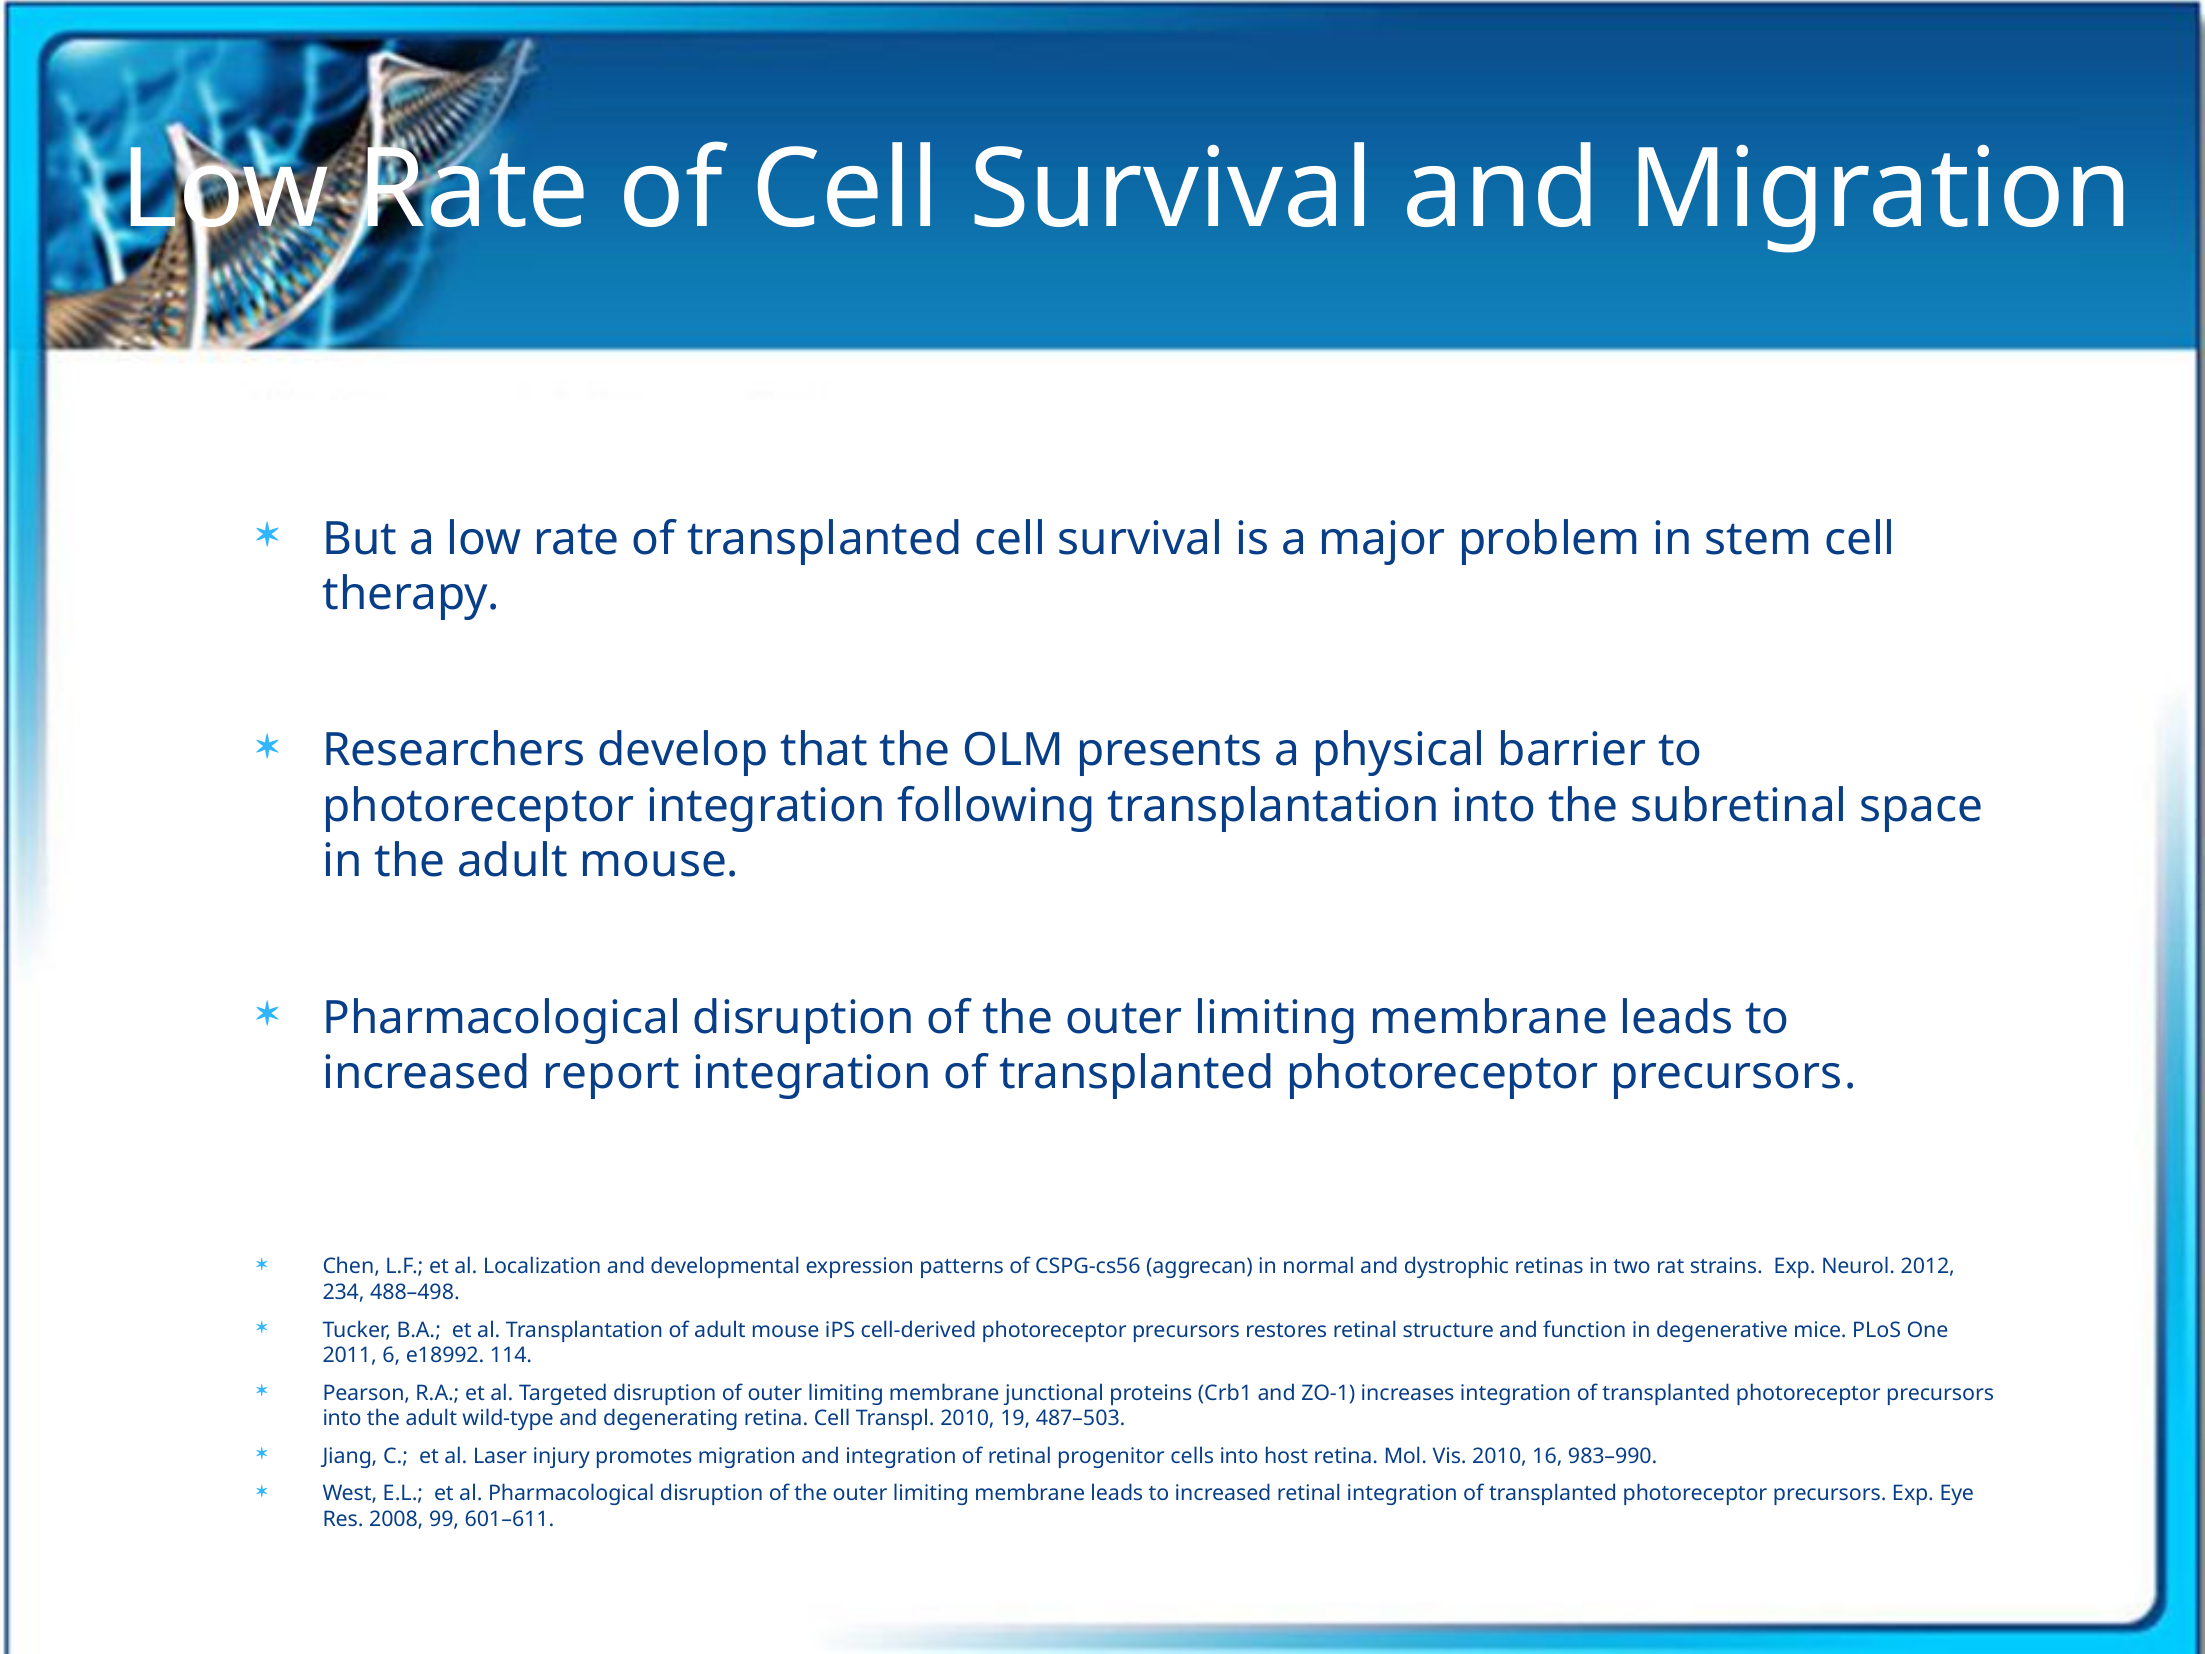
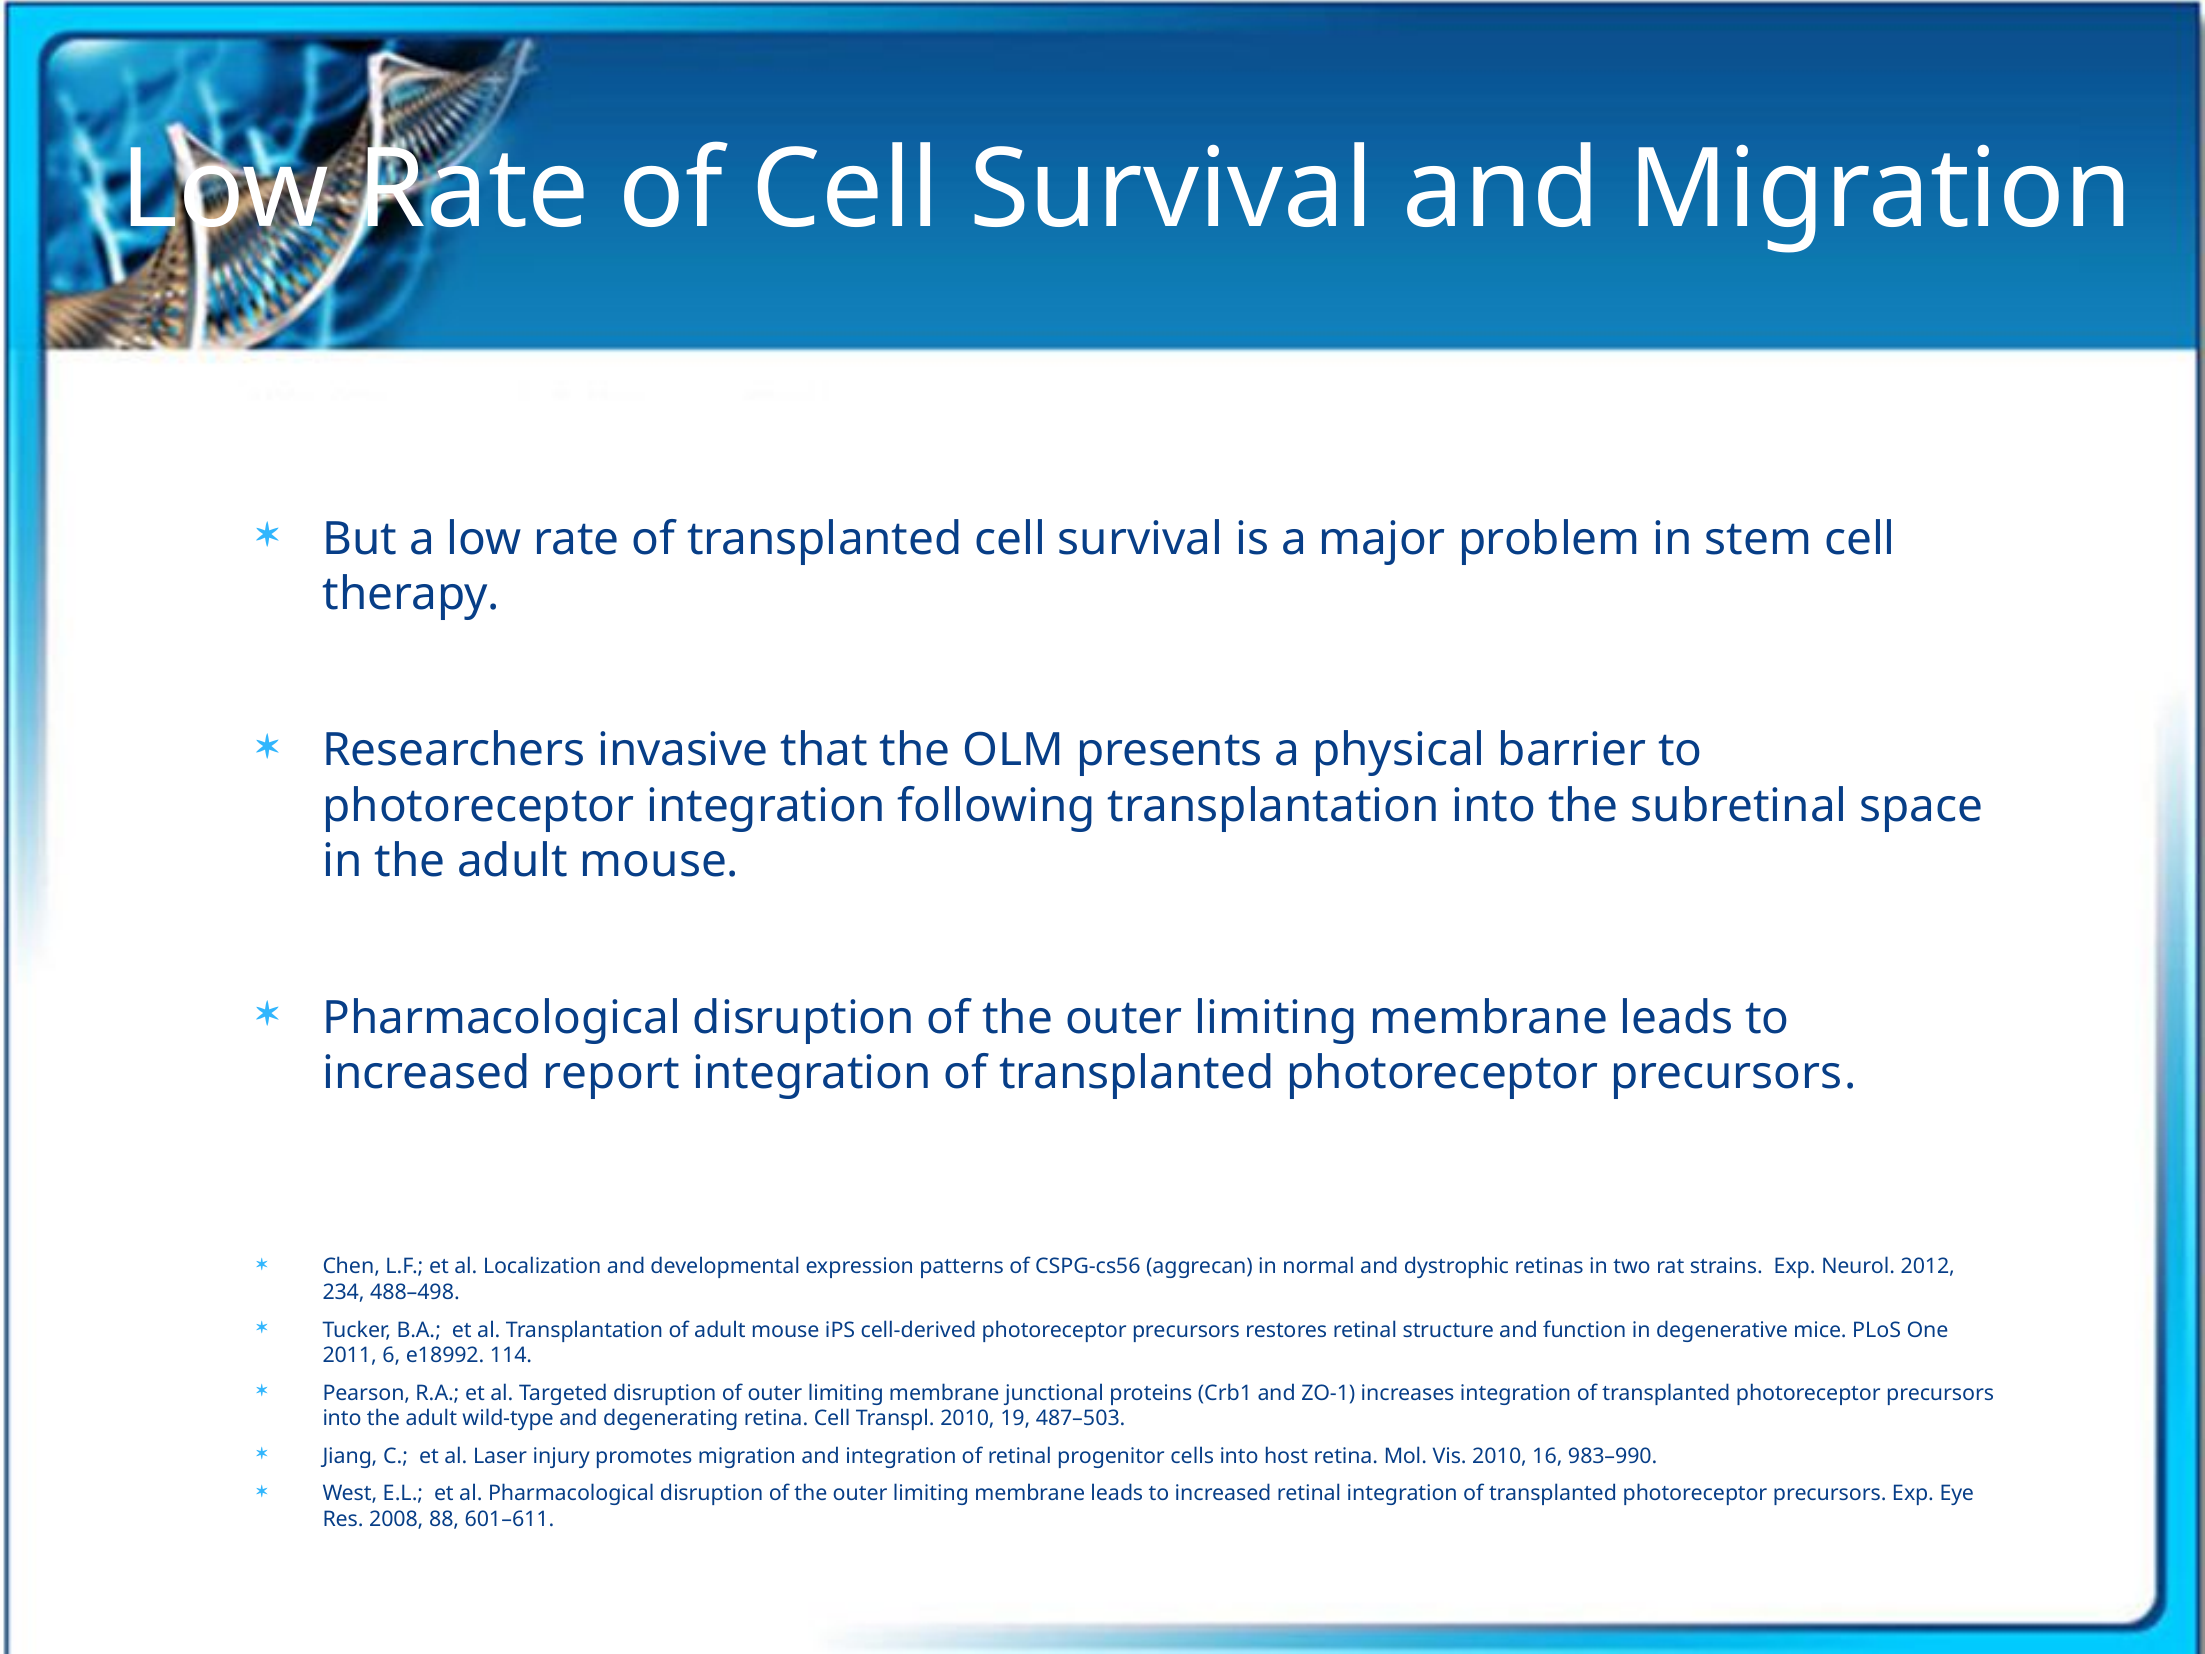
develop: develop -> invasive
99: 99 -> 88
